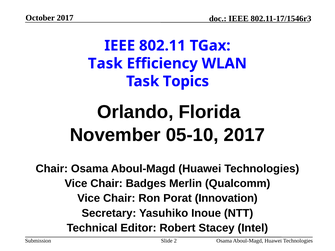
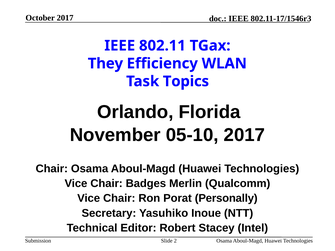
Task at (105, 64): Task -> They
Innovation: Innovation -> Personally
